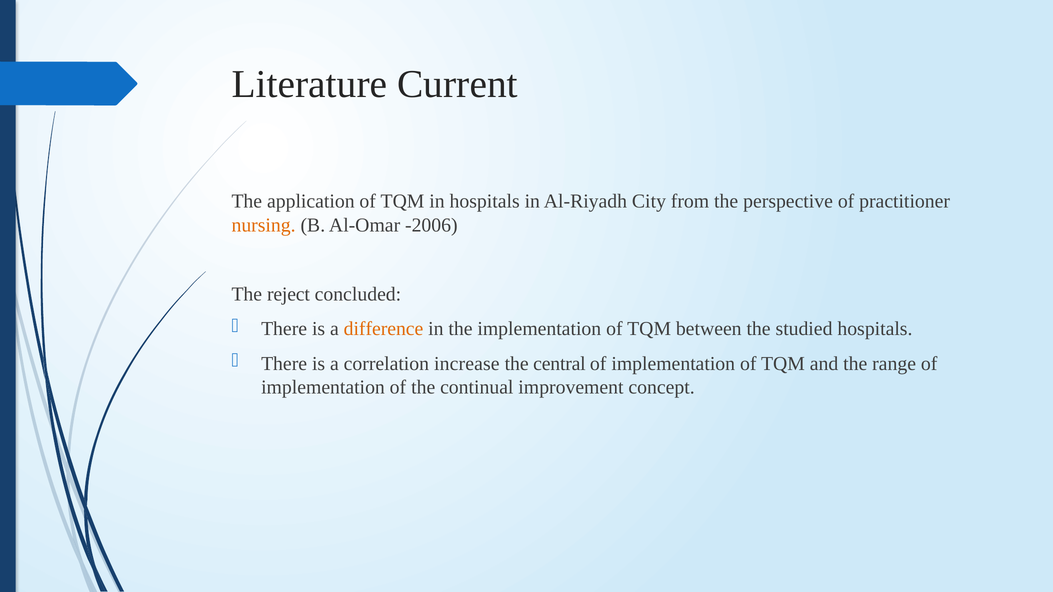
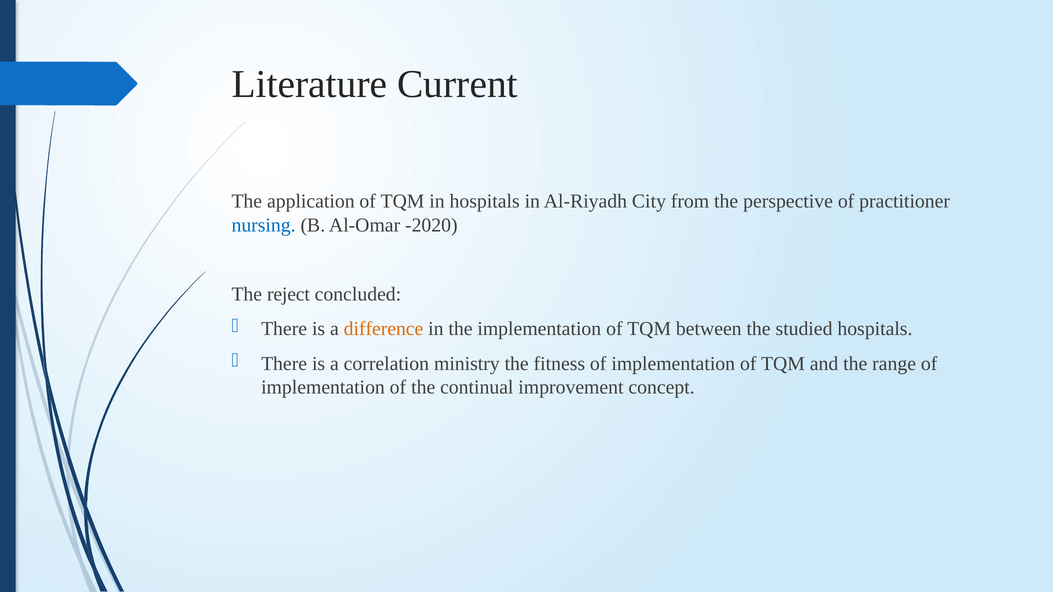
nursing colour: orange -> blue
-2006: -2006 -> -2020
increase: increase -> ministry
central: central -> fitness
